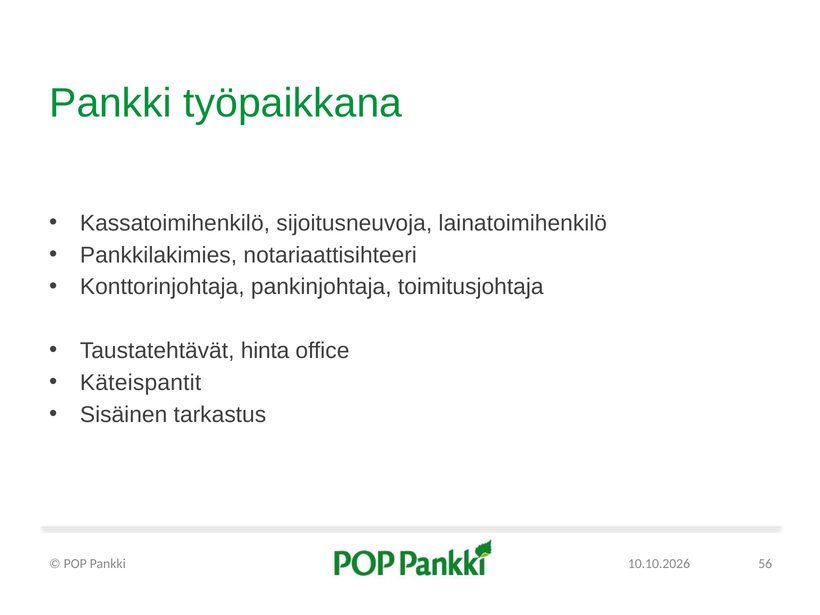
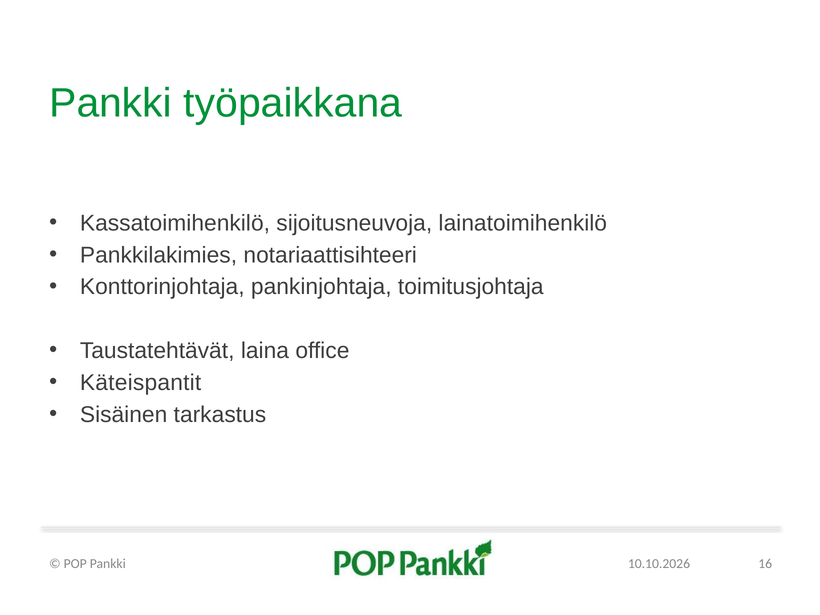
hinta: hinta -> laina
56: 56 -> 16
